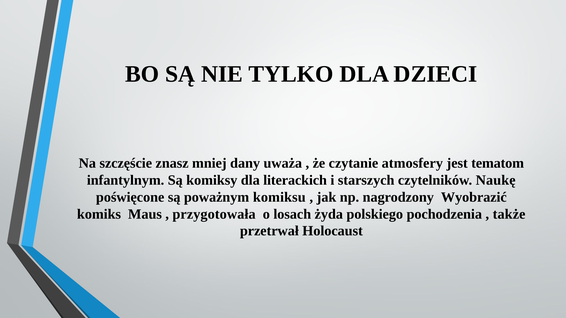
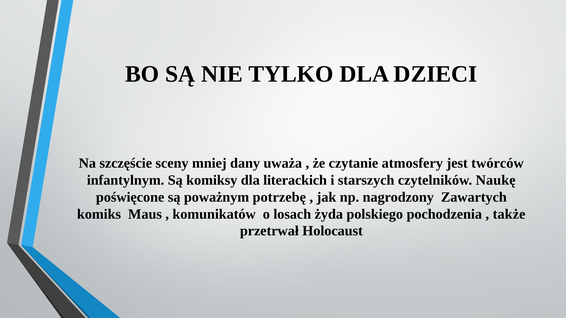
znasz: znasz -> sceny
tematom: tematom -> twórców
komiksu: komiksu -> potrzebę
Wyobrazić: Wyobrazić -> Zawartych
przygotowała: przygotowała -> komunikatów
